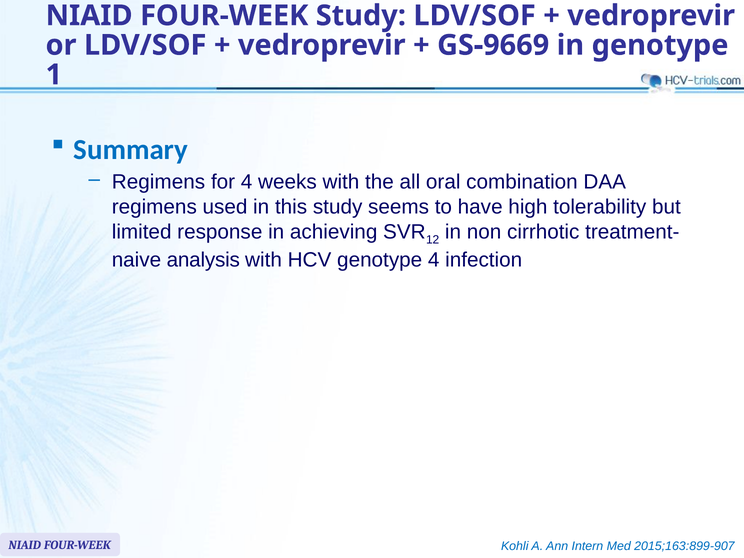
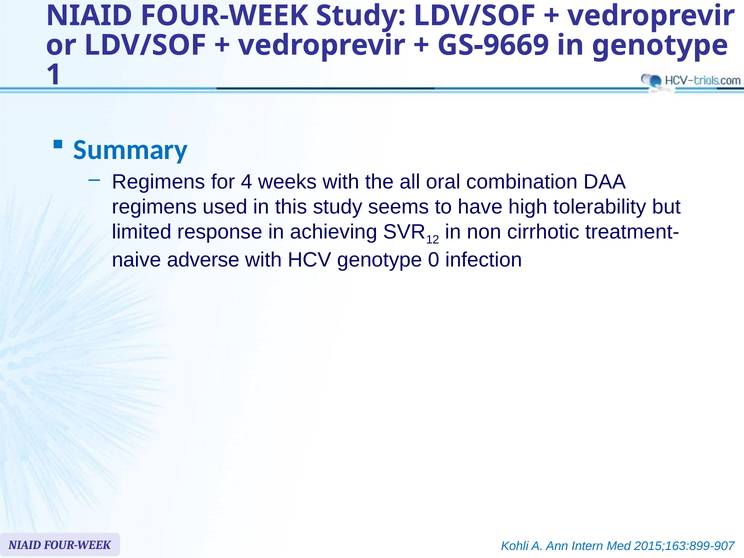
analysis: analysis -> adverse
genotype 4: 4 -> 0
